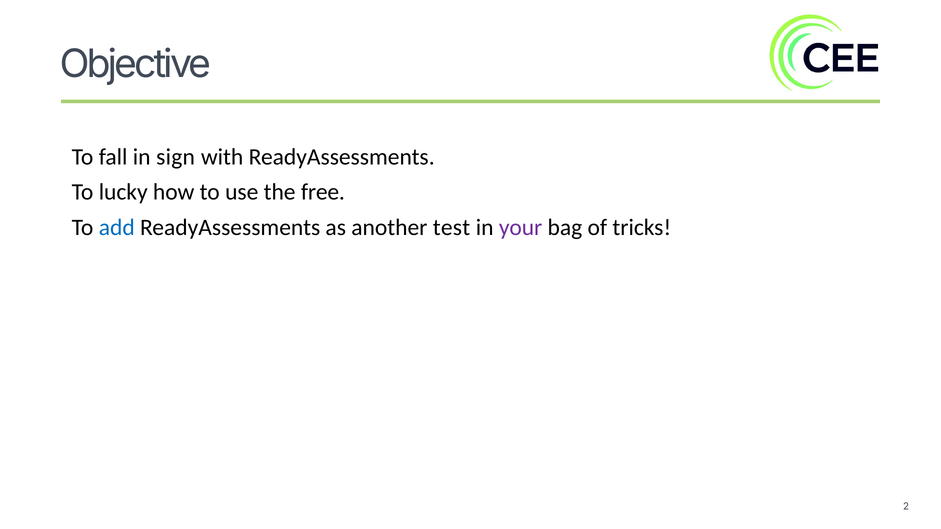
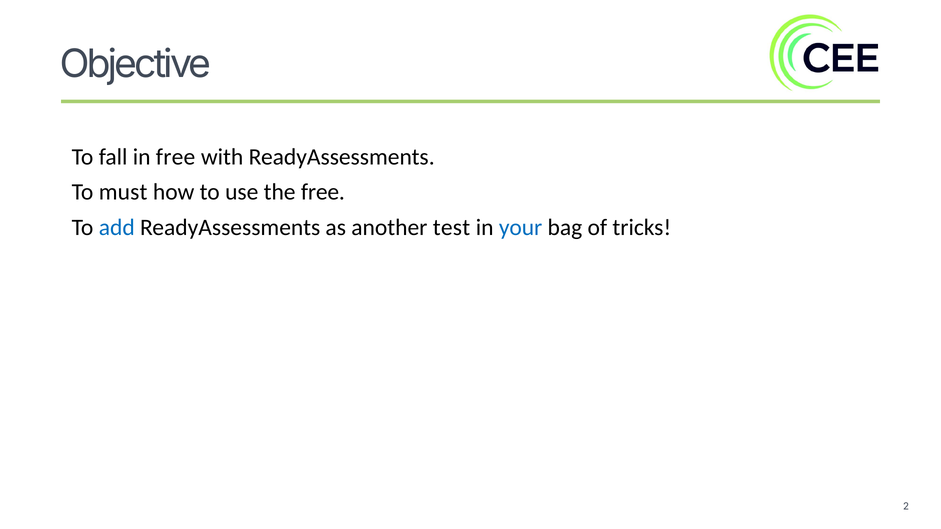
in sign: sign -> free
lucky: lucky -> must
your colour: purple -> blue
